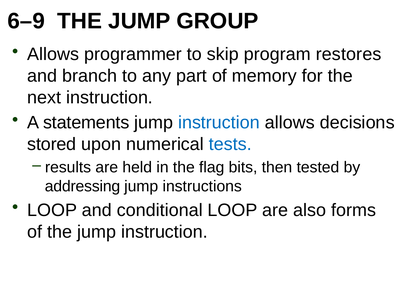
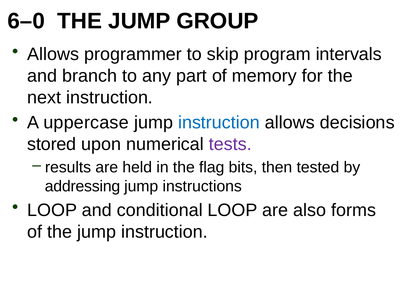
6–9: 6–9 -> 6–0
restores: restores -> intervals
statements: statements -> uppercase
tests colour: blue -> purple
